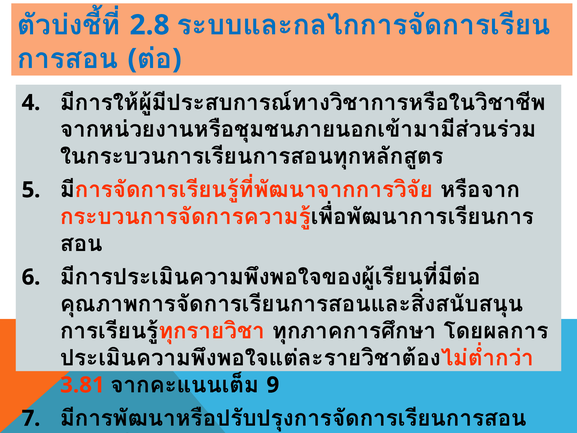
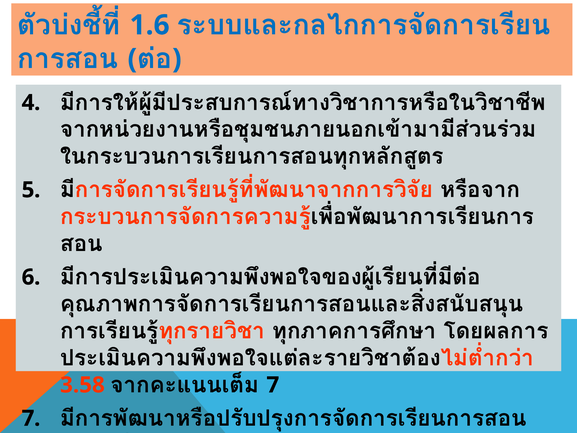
2.8: 2.8 -> 1.6
3.81: 3.81 -> 3.58
9 at (273, 385): 9 -> 7
